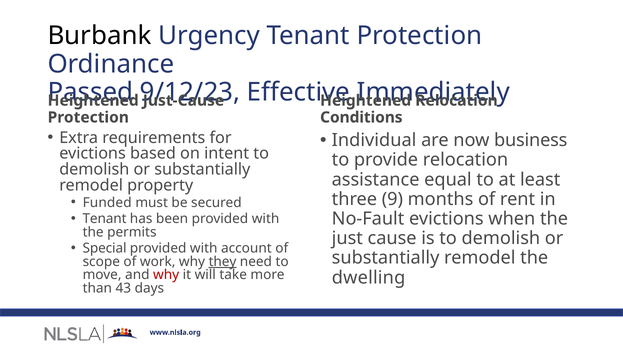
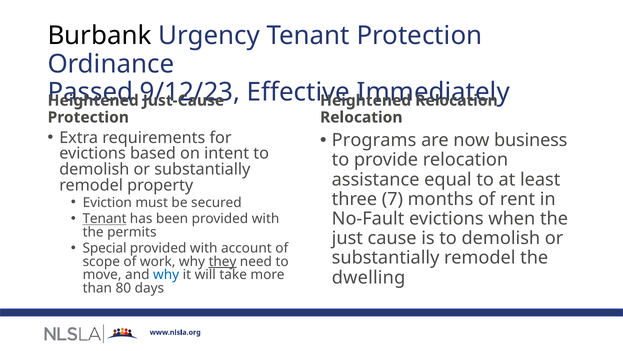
Conditions at (361, 117): Conditions -> Relocation
Individual: Individual -> Programs
9: 9 -> 7
Funded: Funded -> Eviction
Tenant at (105, 219) underline: none -> present
why at (166, 274) colour: red -> blue
43: 43 -> 80
